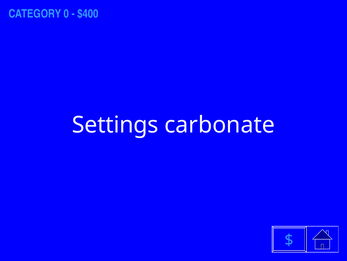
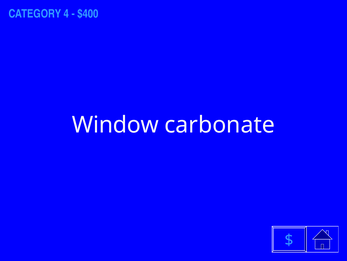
0: 0 -> 4
Settings: Settings -> Window
